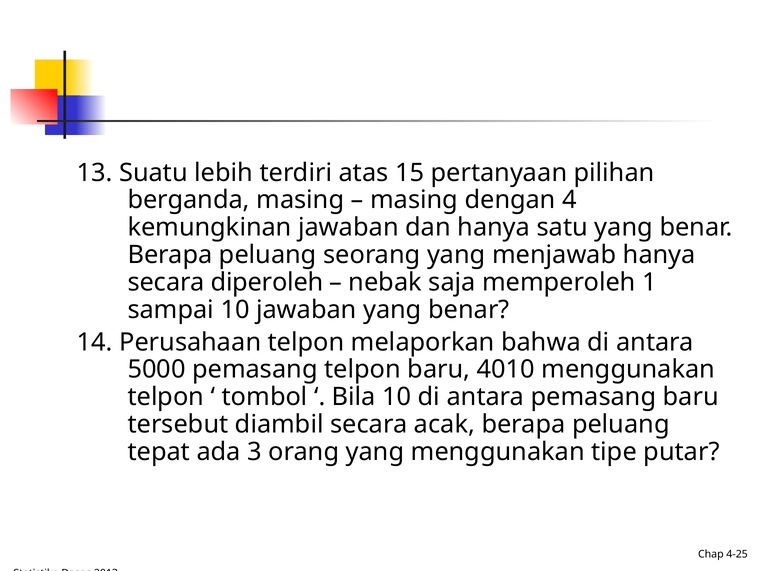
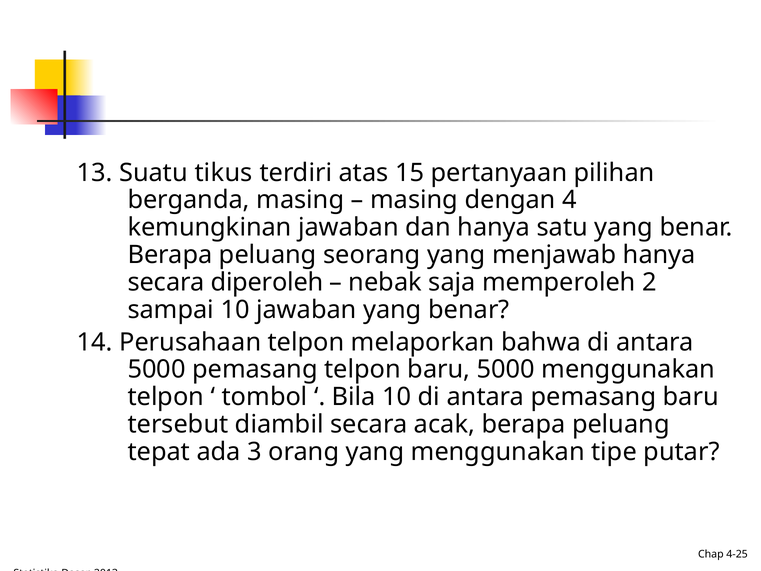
lebih: lebih -> tikus
1: 1 -> 2
baru 4010: 4010 -> 5000
